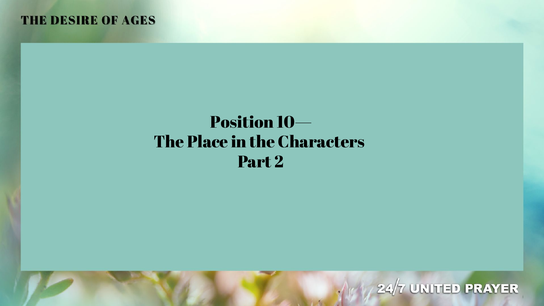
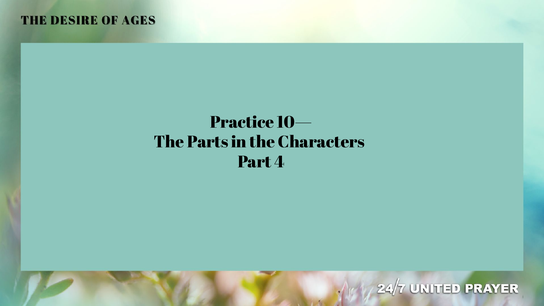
Position: Position -> Practice
Place: Place -> Parts
2: 2 -> 4
